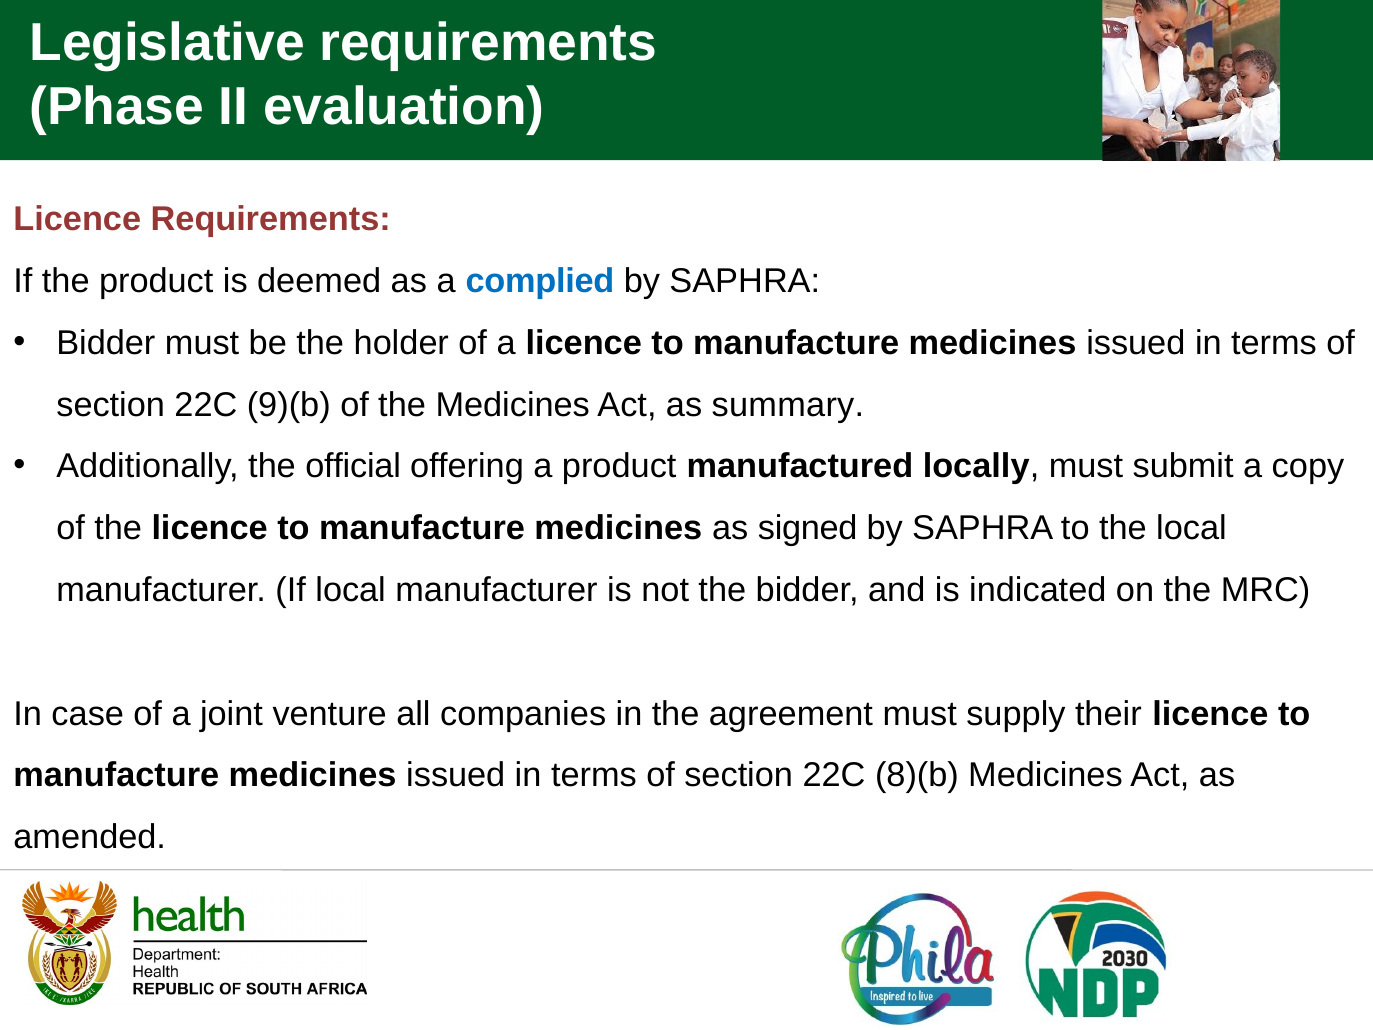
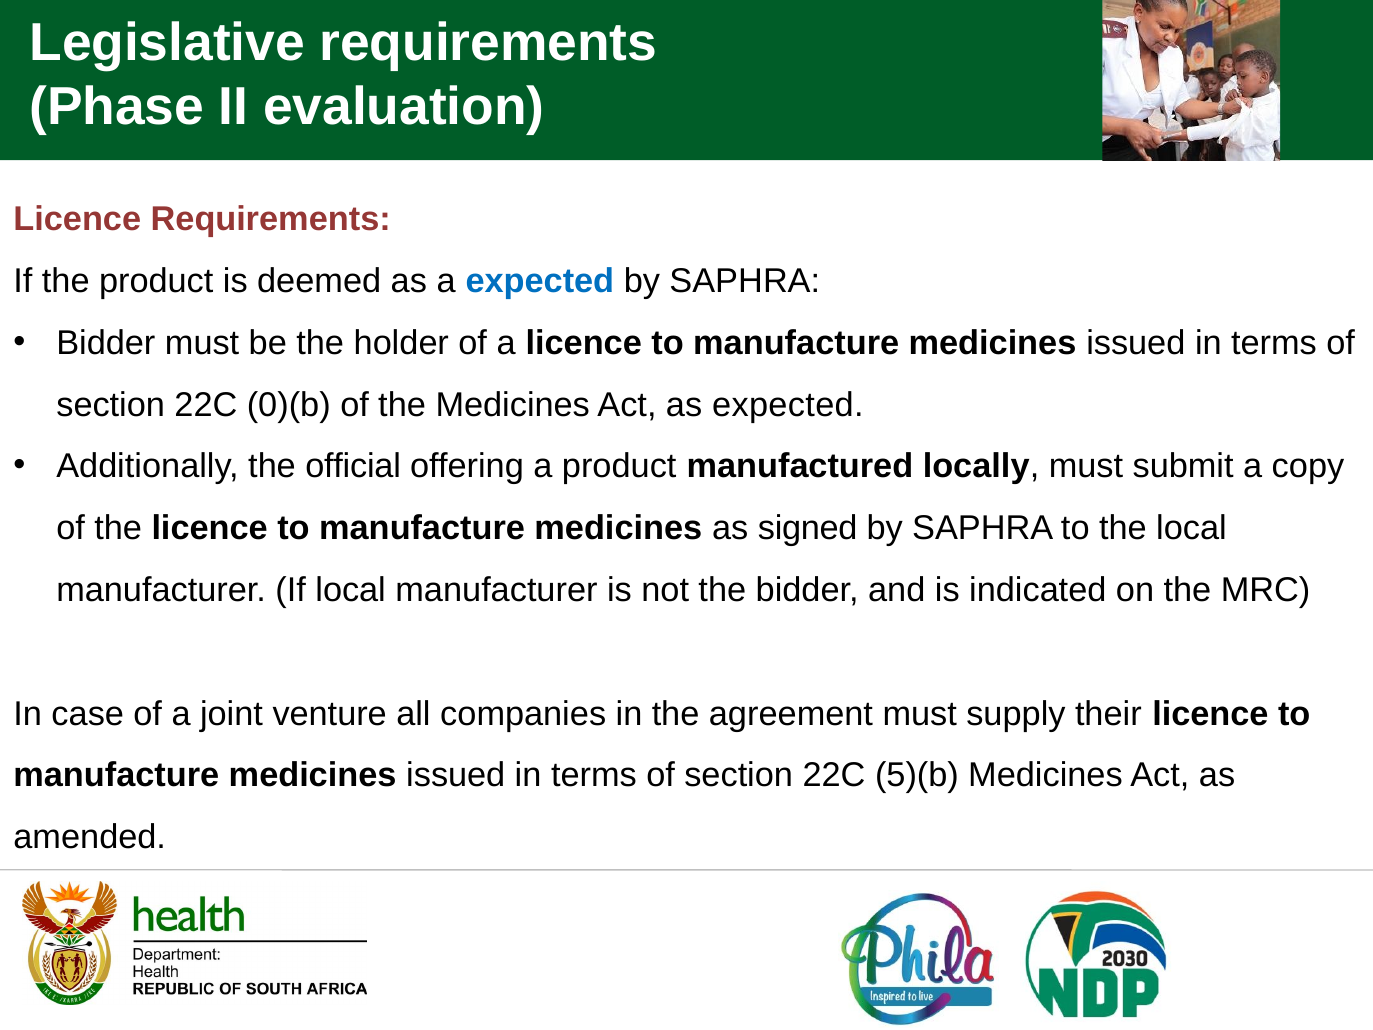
a complied: complied -> expected
9)(b: 9)(b -> 0)(b
as summary: summary -> expected
8)(b: 8)(b -> 5)(b
